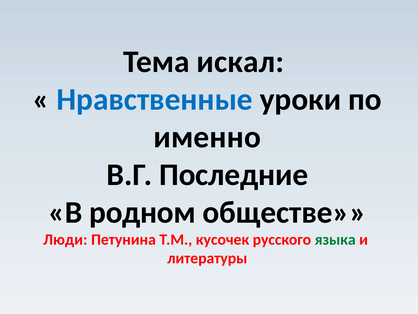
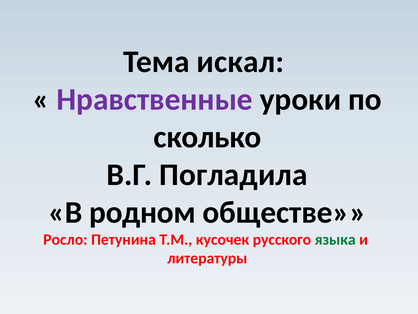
Нравственные colour: blue -> purple
именно: именно -> сколько
Последние: Последние -> Погладила
Люди: Люди -> Росло
